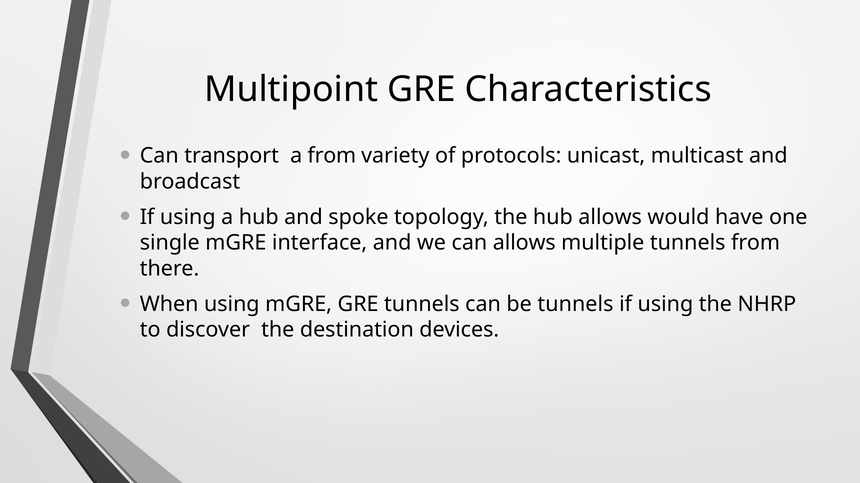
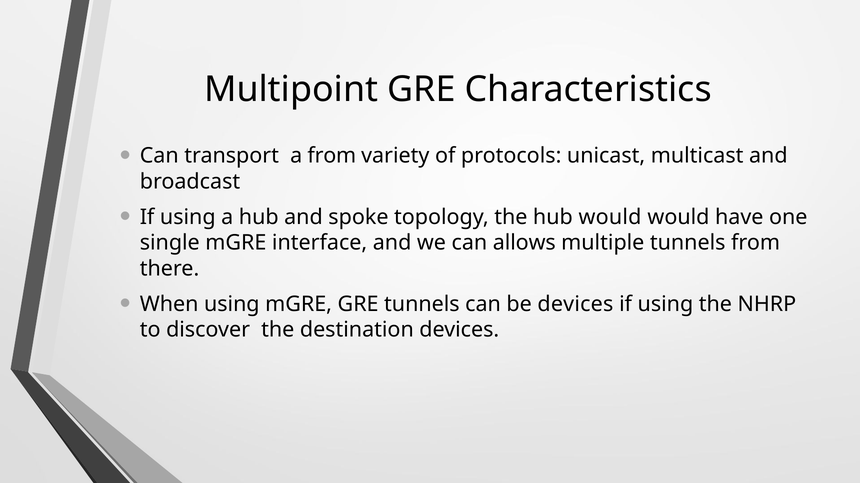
hub allows: allows -> would
be tunnels: tunnels -> devices
